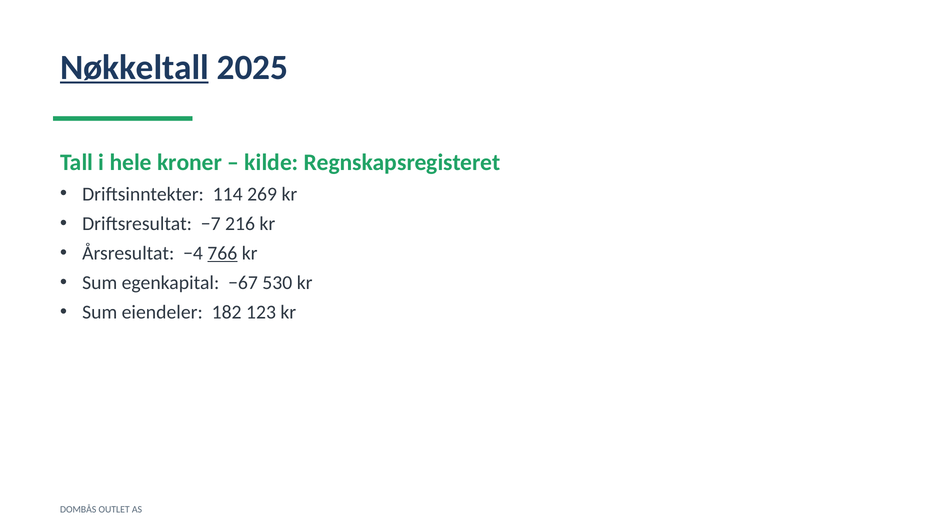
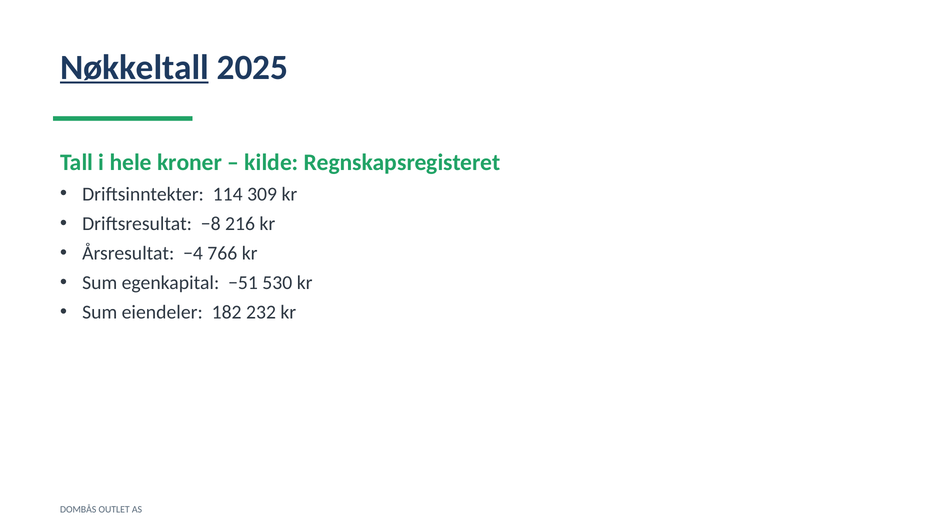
269: 269 -> 309
−7: −7 -> −8
766 underline: present -> none
−67: −67 -> −51
123: 123 -> 232
